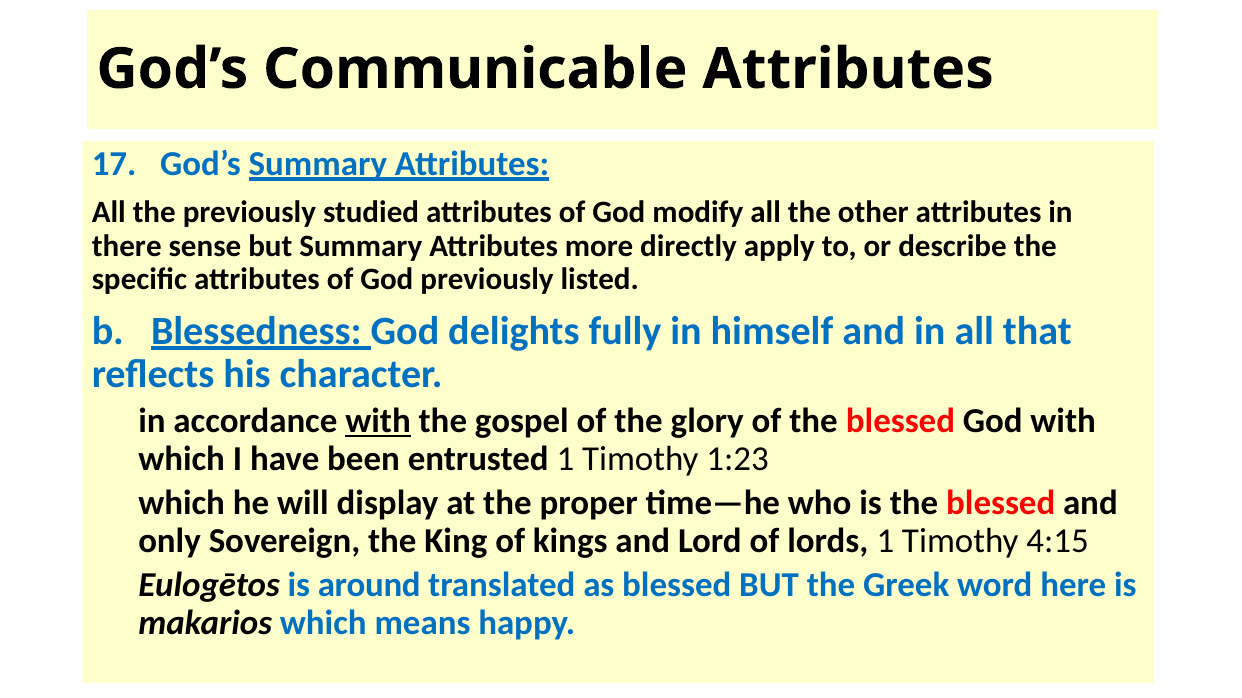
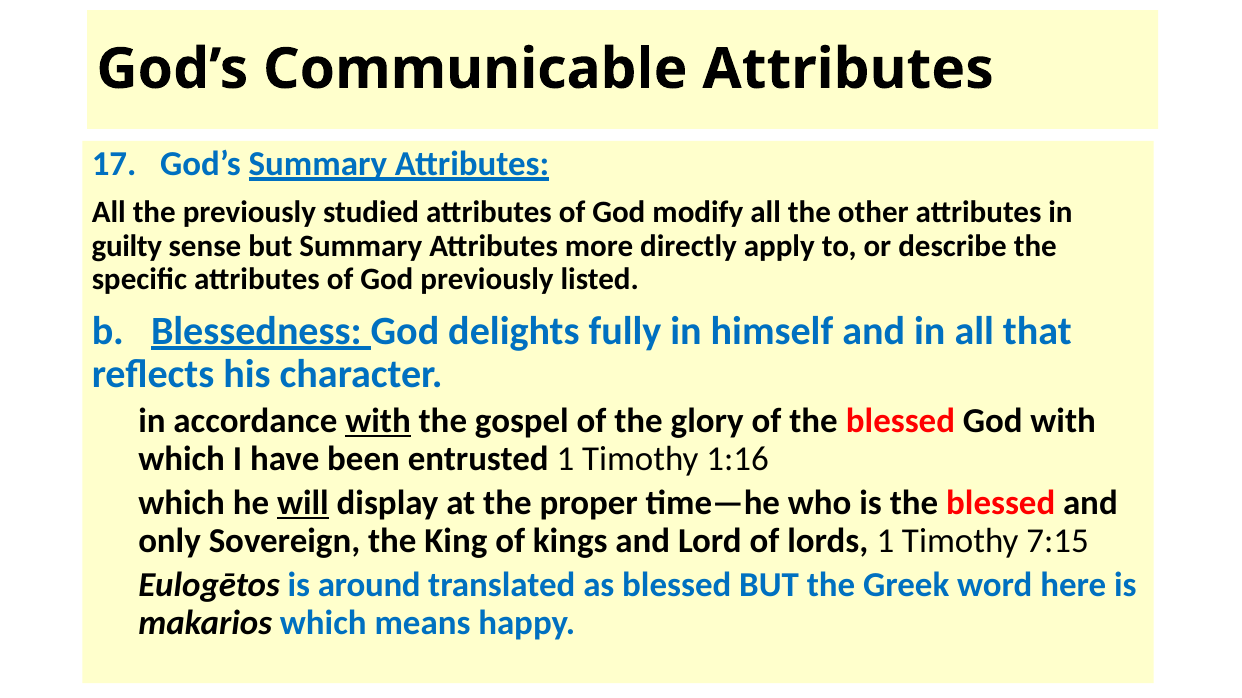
there: there -> guilty
1:23: 1:23 -> 1:16
will underline: none -> present
4:15: 4:15 -> 7:15
